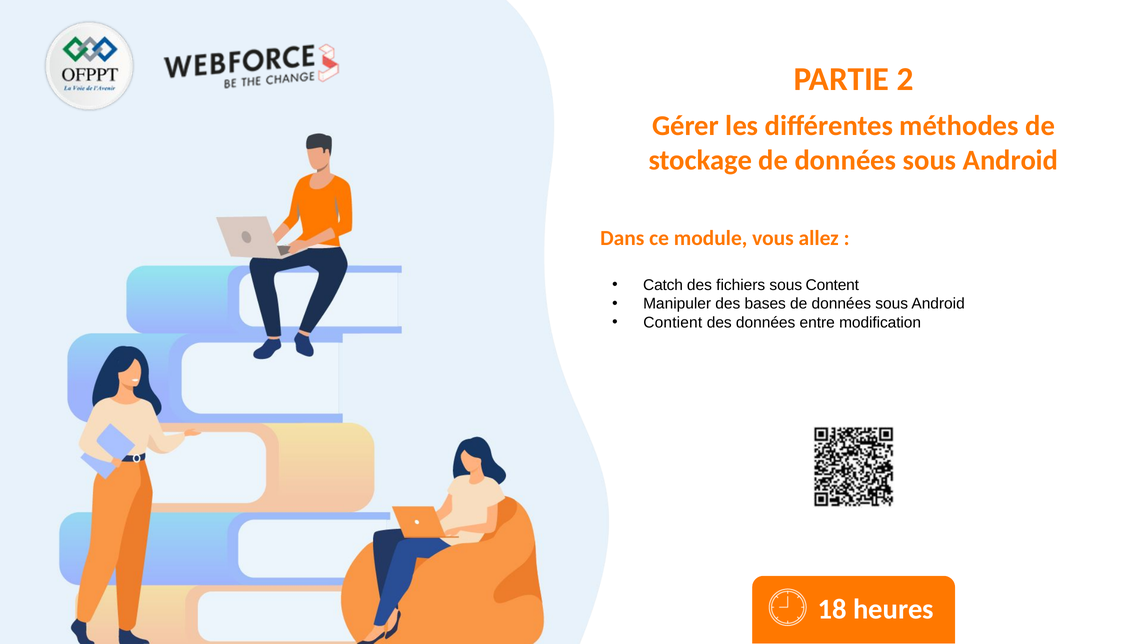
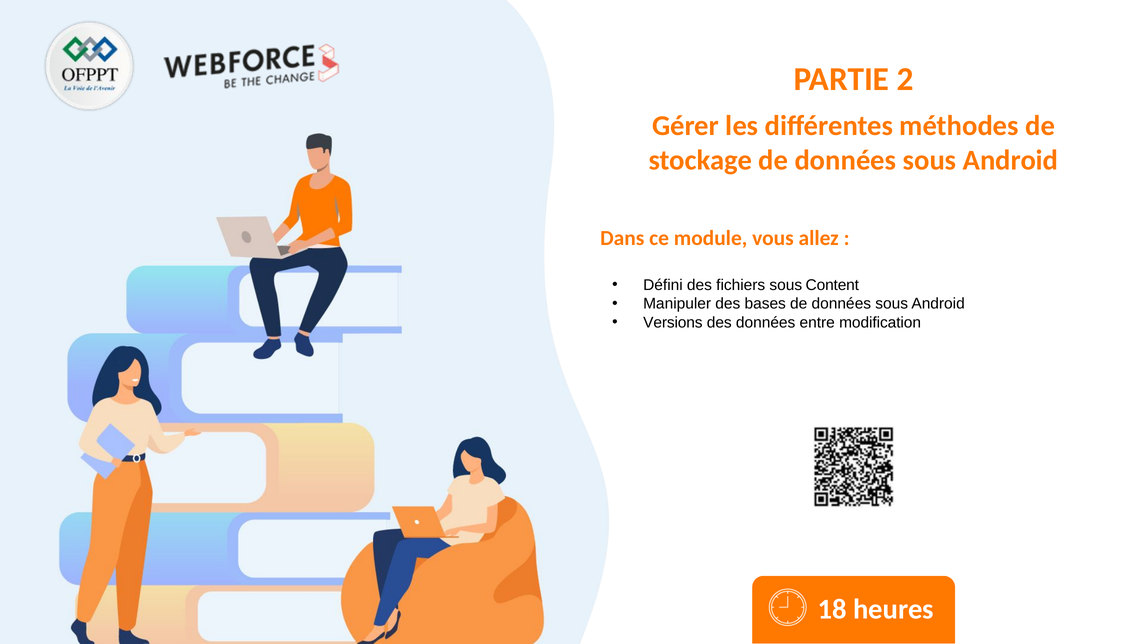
Catch: Catch -> Défini
Contient: Contient -> Versions
